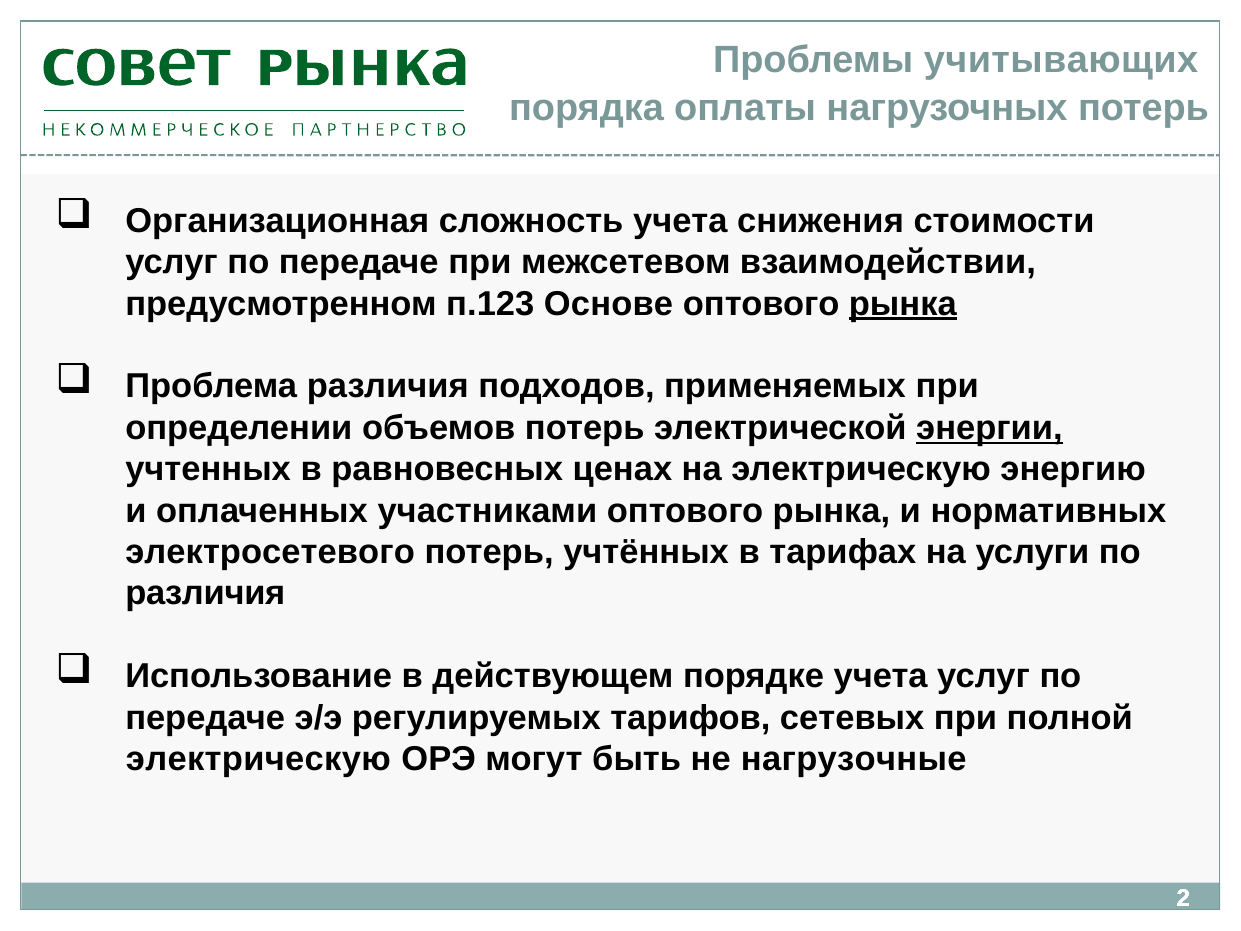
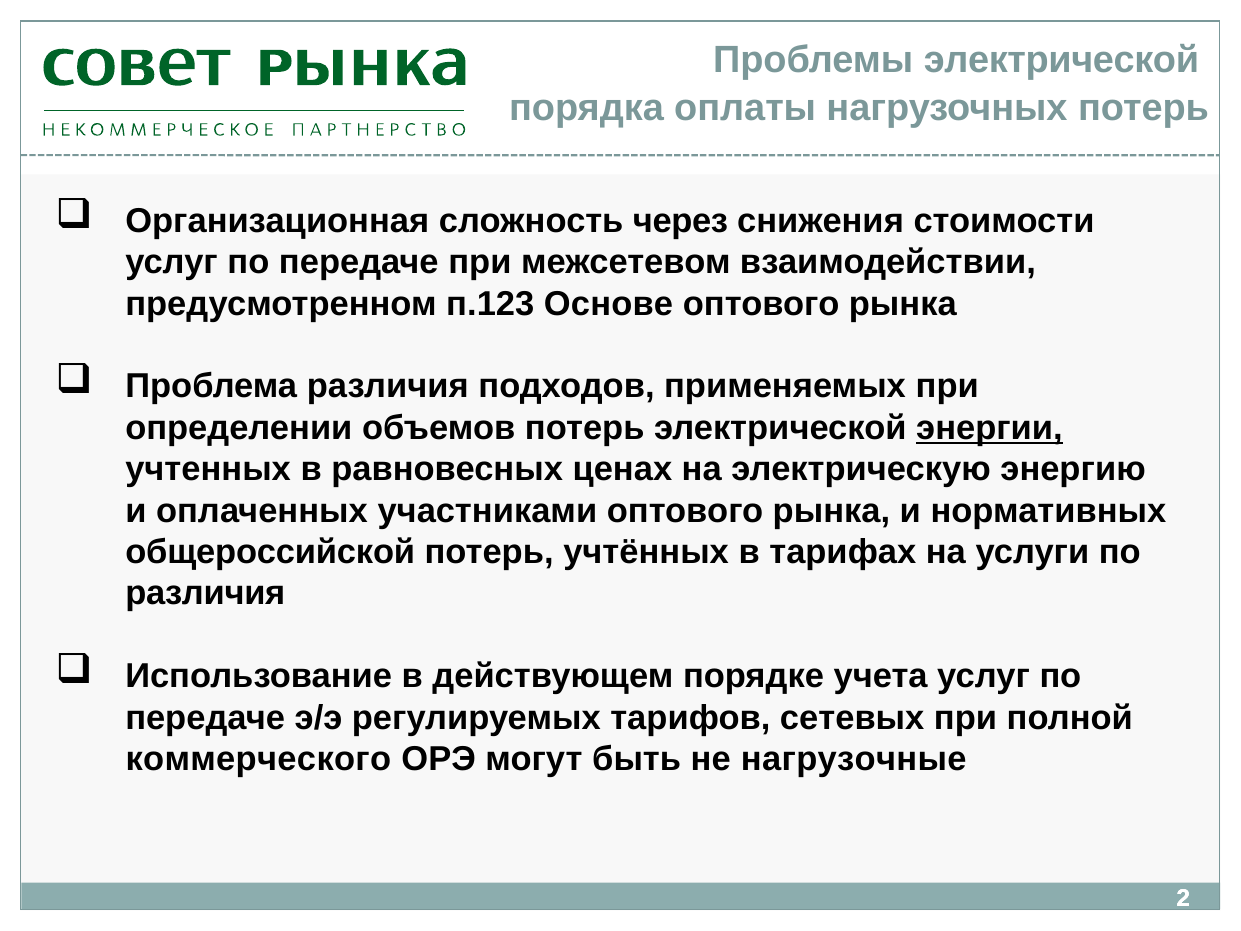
Проблемы учитывающих: учитывающих -> электрической
сложность учета: учета -> через
рынка at (903, 304) underline: present -> none
электросетевого: электросетевого -> общероссийской
электрическую at (258, 759): электрическую -> коммерческого
